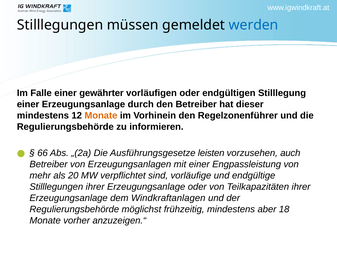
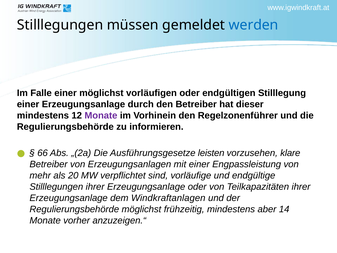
einer gewährter: gewährter -> möglichst
Monate at (101, 116) colour: orange -> purple
auch: auch -> klare
18: 18 -> 14
